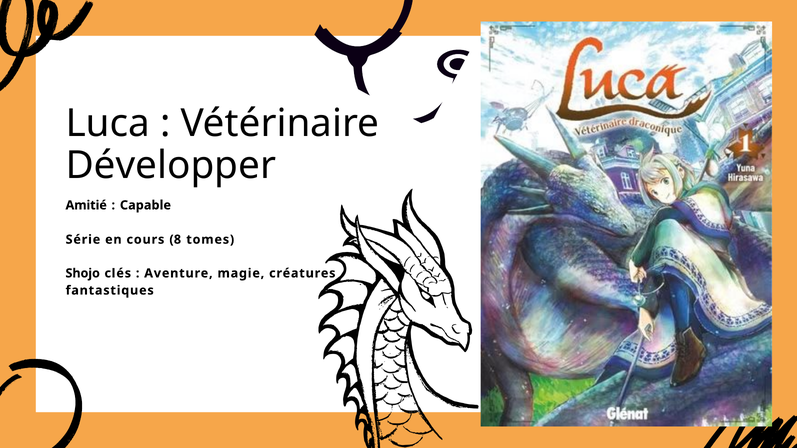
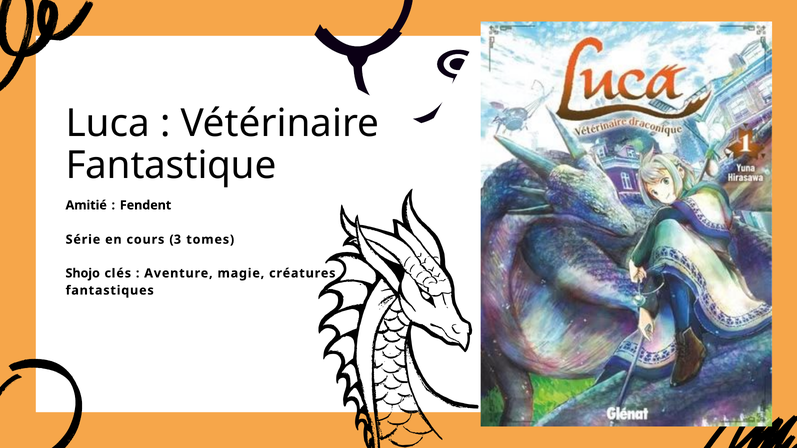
Développer: Développer -> Fantastique
Capable: Capable -> Fendent
8: 8 -> 3
